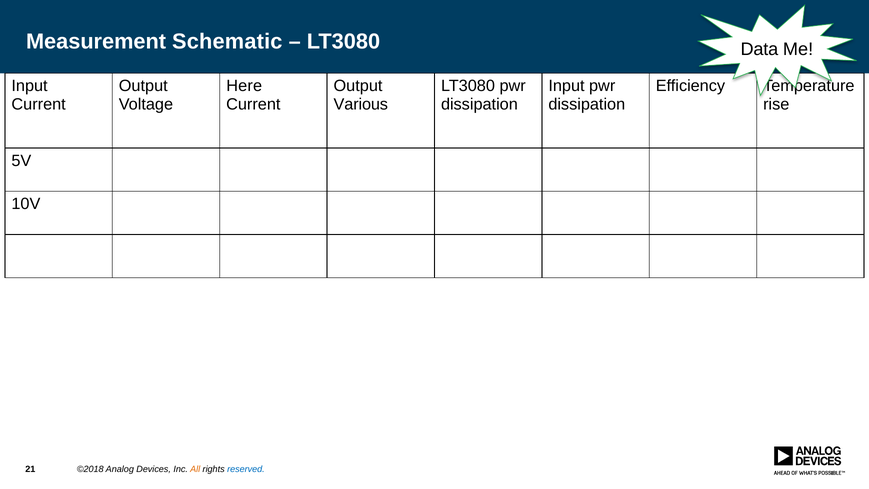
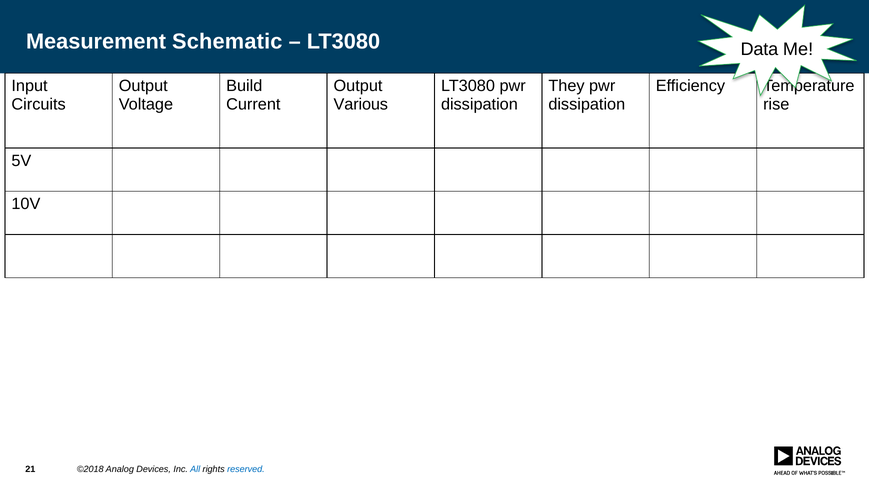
Here: Here -> Build
Input at (566, 86): Input -> They
Current at (39, 104): Current -> Circuits
All colour: orange -> blue
